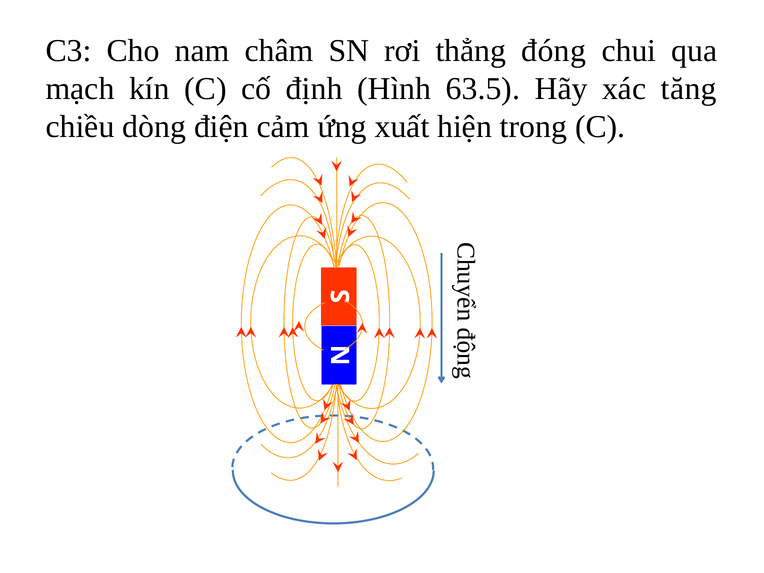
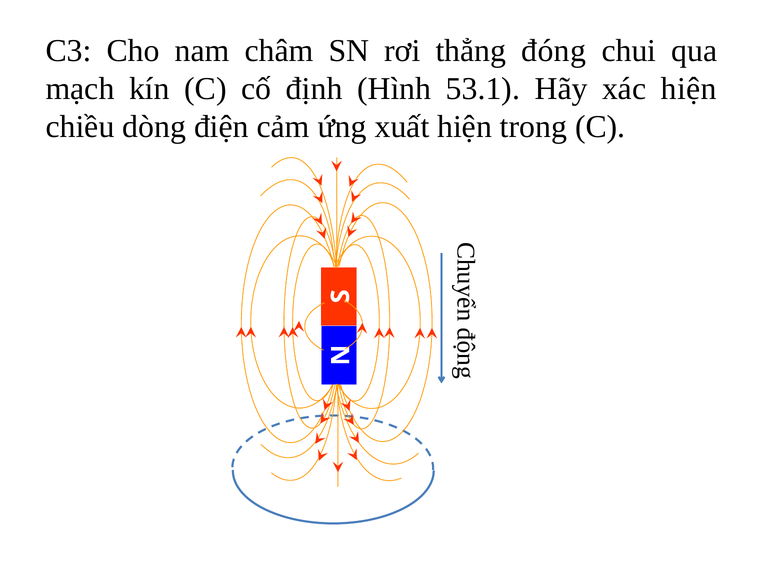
63.5: 63.5 -> 53.1
xác tăng: tăng -> hiện
